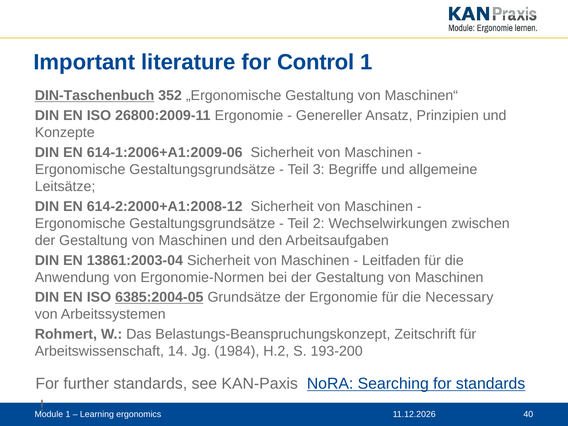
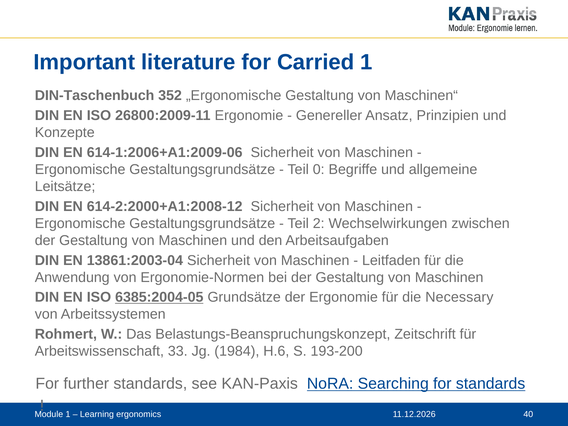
Control: Control -> Carried
DIN-Taschenbuch underline: present -> none
3: 3 -> 0
14: 14 -> 33
H.2: H.2 -> H.6
